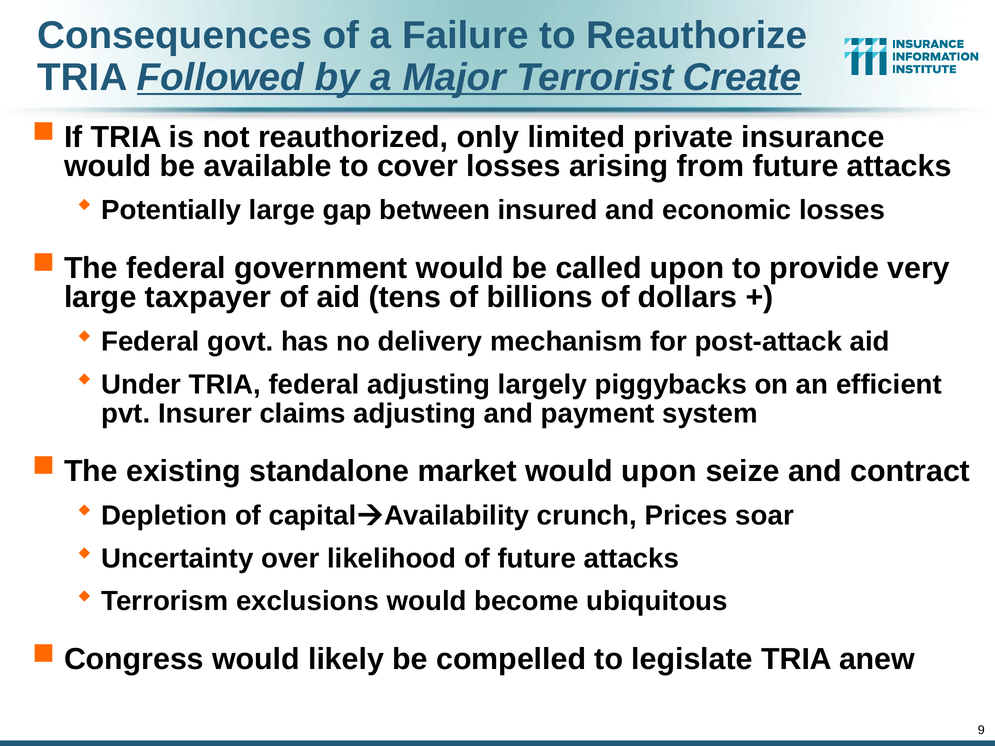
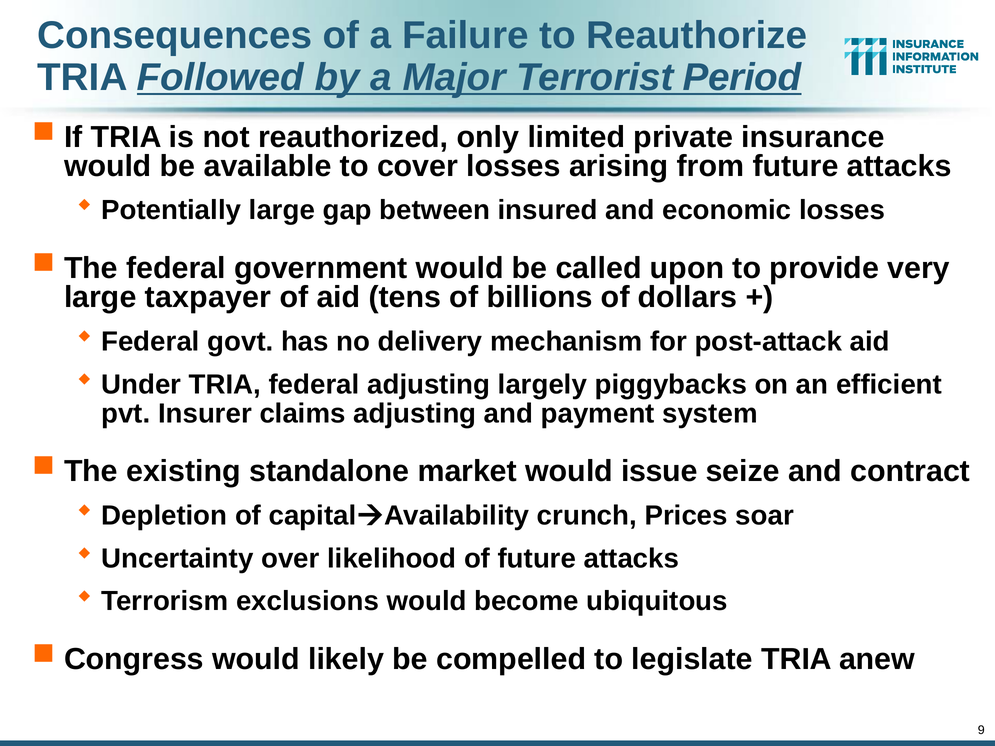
Create: Create -> Period
would upon: upon -> issue
